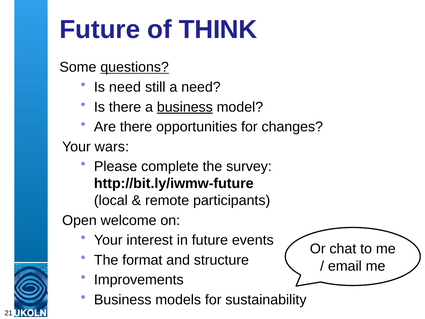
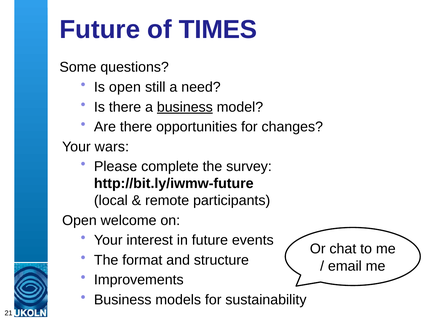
THINK: THINK -> TIMES
questions underline: present -> none
Is need: need -> open
